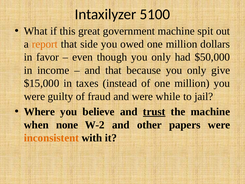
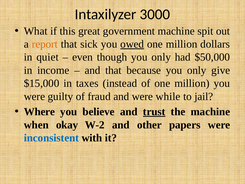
5100: 5100 -> 3000
side: side -> sick
owed underline: none -> present
favor: favor -> quiet
none: none -> okay
inconsistent colour: orange -> blue
